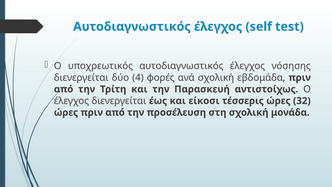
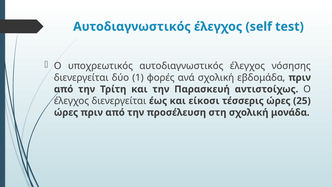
4: 4 -> 1
32: 32 -> 25
